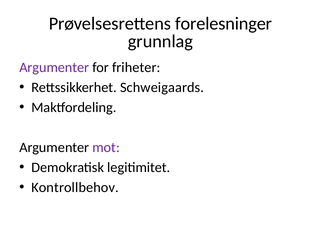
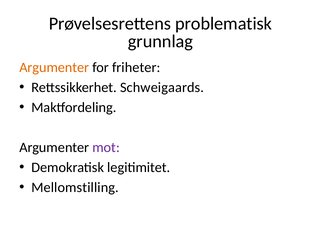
forelesninger: forelesninger -> problematisk
Argumenter at (54, 67) colour: purple -> orange
Kontrollbehov: Kontrollbehov -> Mellomstilling
